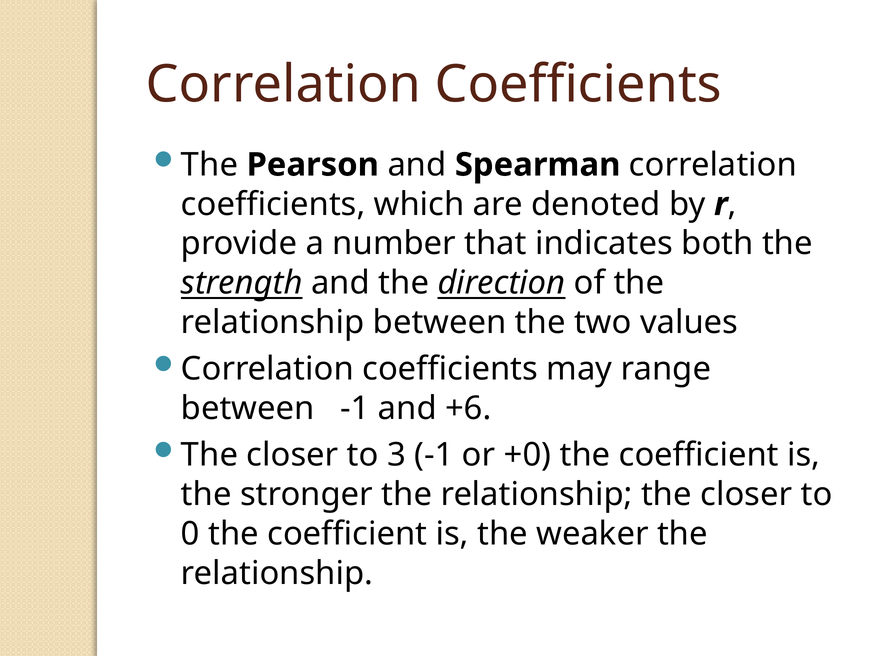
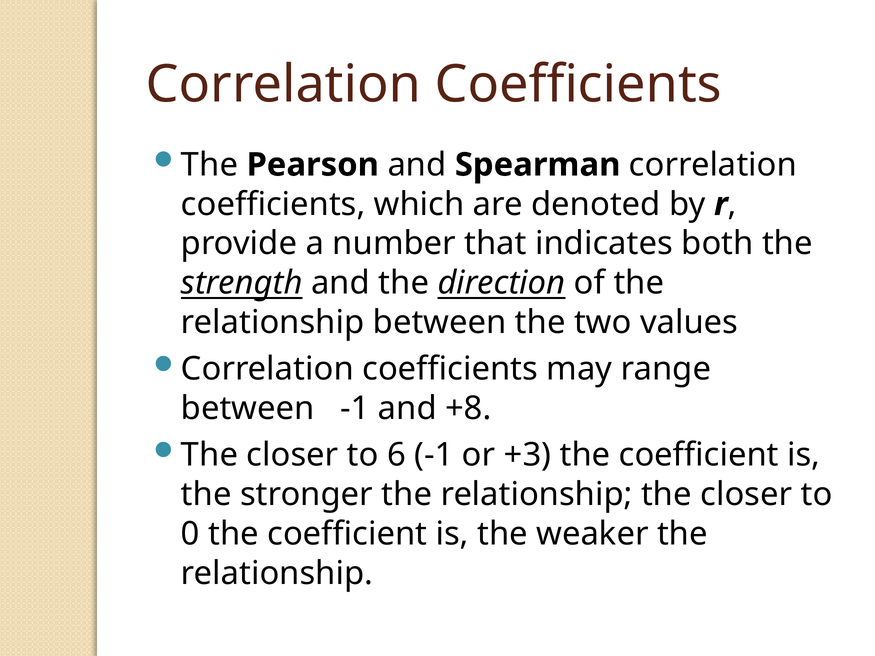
+6: +6 -> +8
3: 3 -> 6
+0: +0 -> +3
